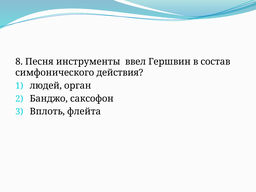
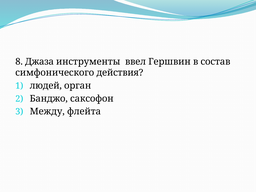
Песня: Песня -> Джаза
Вплоть: Вплоть -> Между
